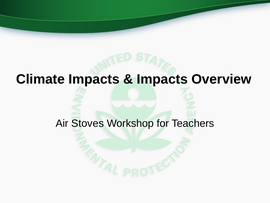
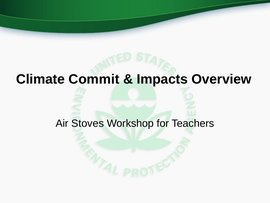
Climate Impacts: Impacts -> Commit
